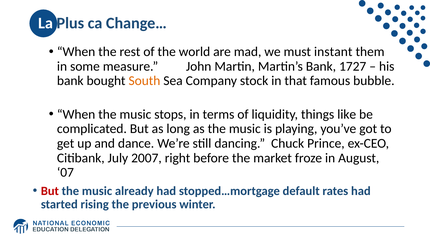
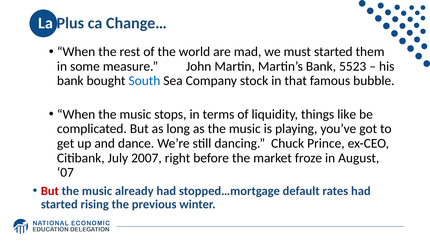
must instant: instant -> started
1727: 1727 -> 5523
South colour: orange -> blue
